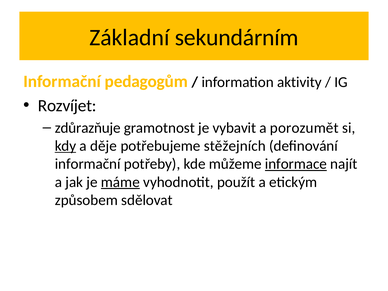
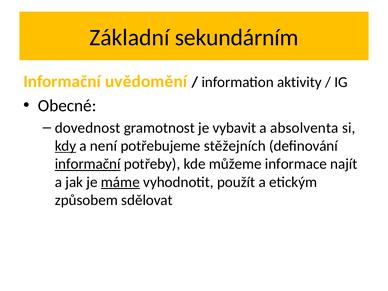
pedagogům: pedagogům -> uvědomění
Rozvíjet: Rozvíjet -> Obecné
zdůrazňuje: zdůrazňuje -> dovednost
porozumět: porozumět -> absolventa
děje: děje -> není
informační at (88, 164) underline: none -> present
informace underline: present -> none
